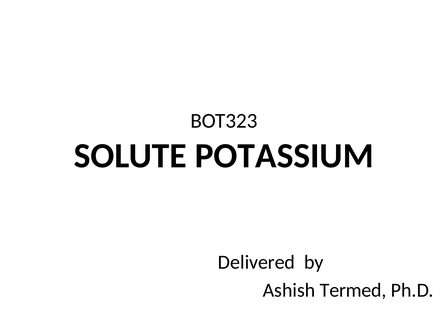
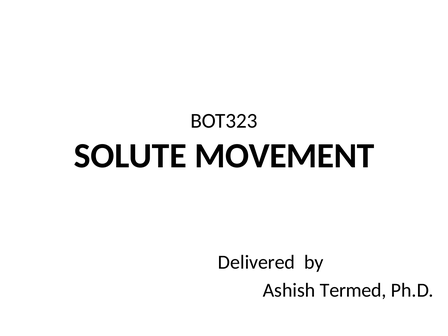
POTASSIUM: POTASSIUM -> MOVEMENT
